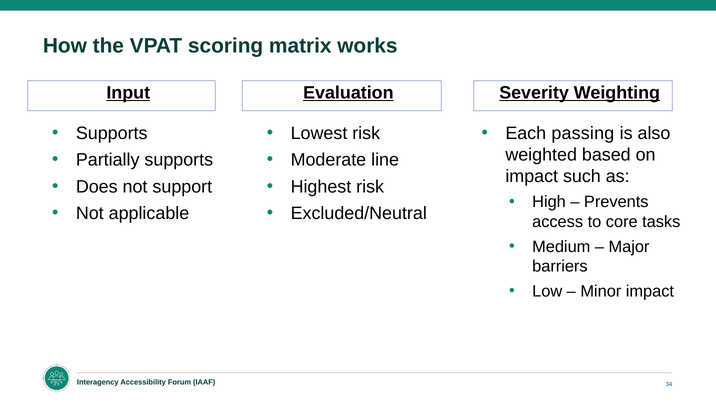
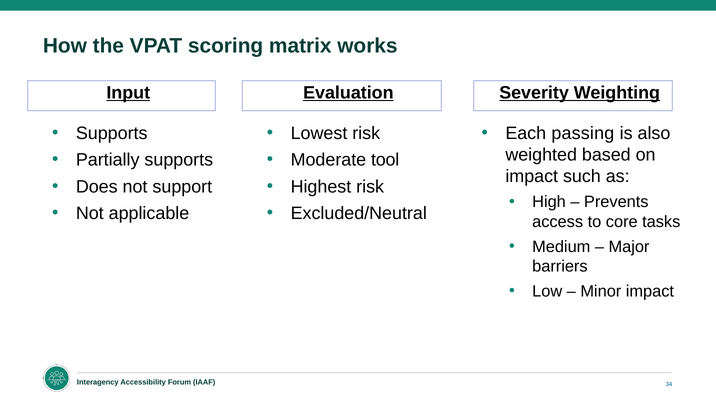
line: line -> tool
